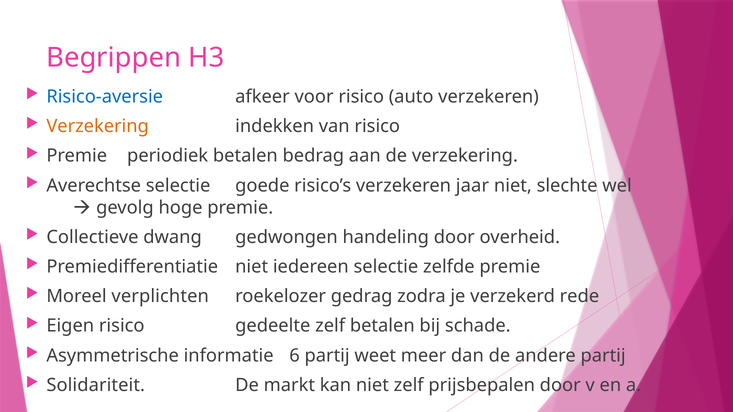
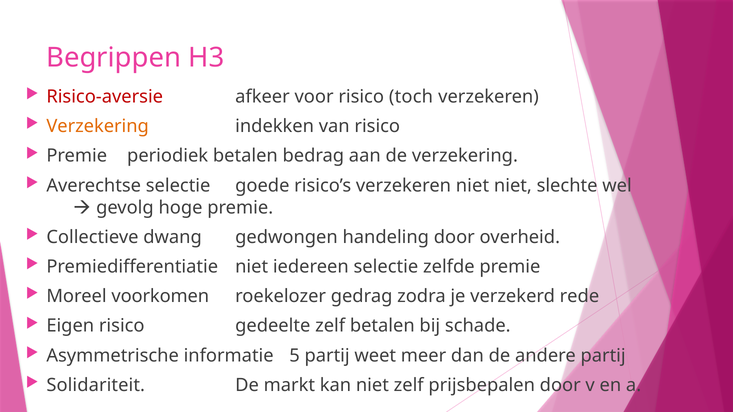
Risico-aversie colour: blue -> red
auto: auto -> toch
verzekeren jaar: jaar -> niet
verplichten: verplichten -> voorkomen
6: 6 -> 5
